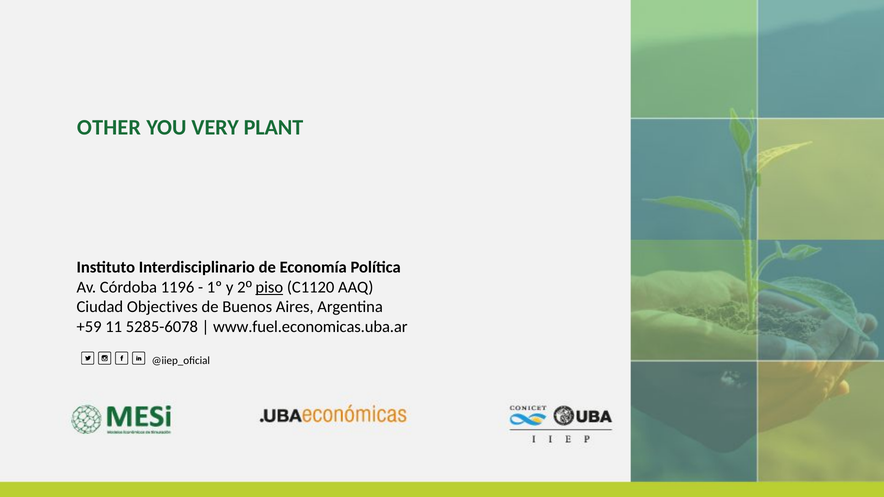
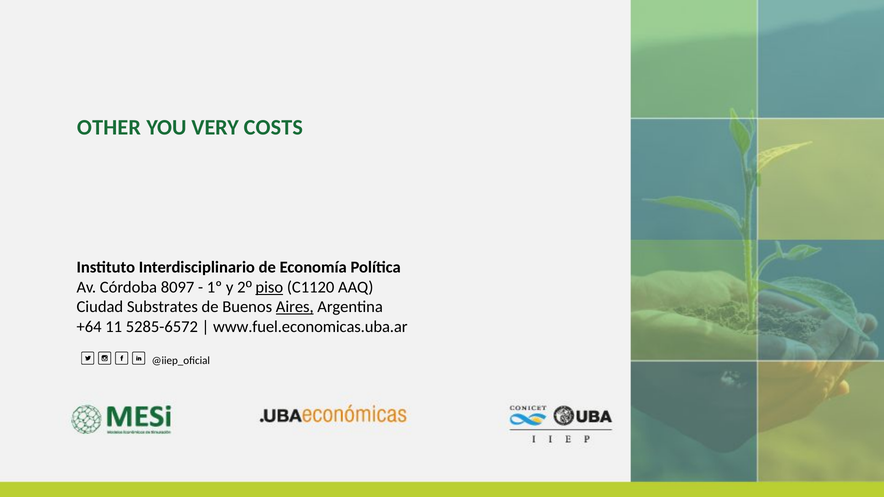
PLANT: PLANT -> COSTS
1196: 1196 -> 8097
Objectives: Objectives -> Substrates
Aires underline: none -> present
+59: +59 -> +64
5285-6078: 5285-6078 -> 5285-6572
